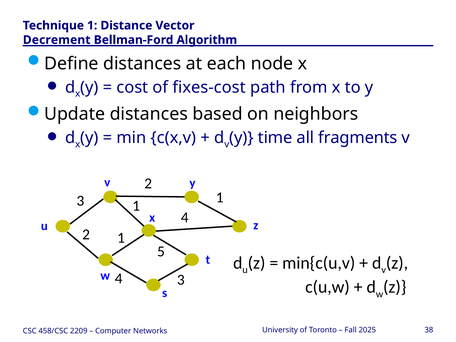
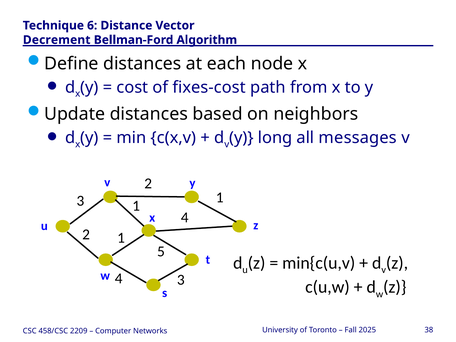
Technique 1: 1 -> 6
time: time -> long
fragments: fragments -> messages
